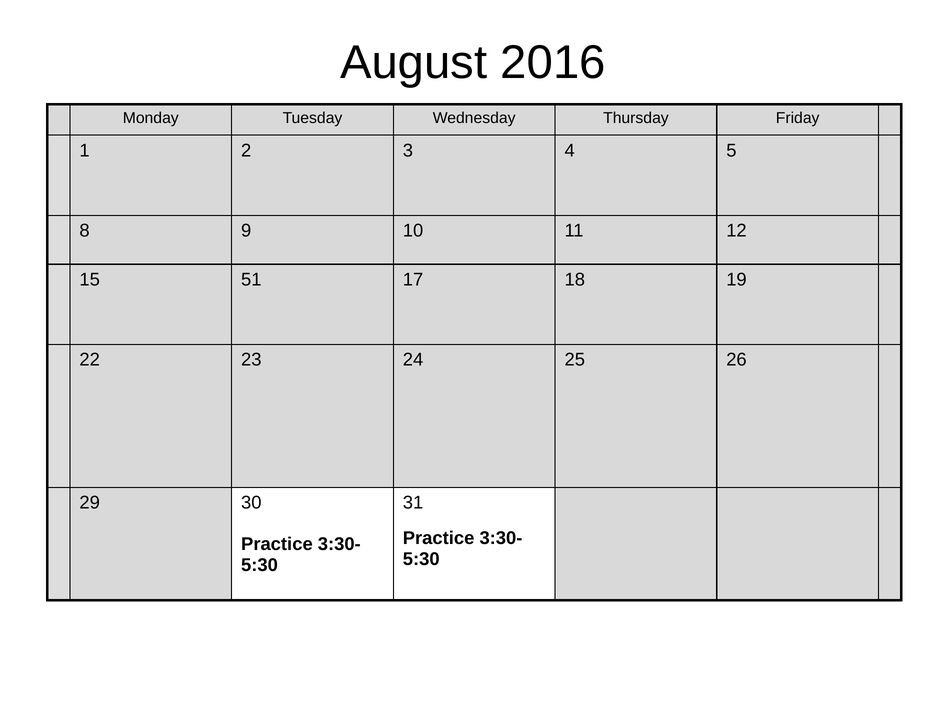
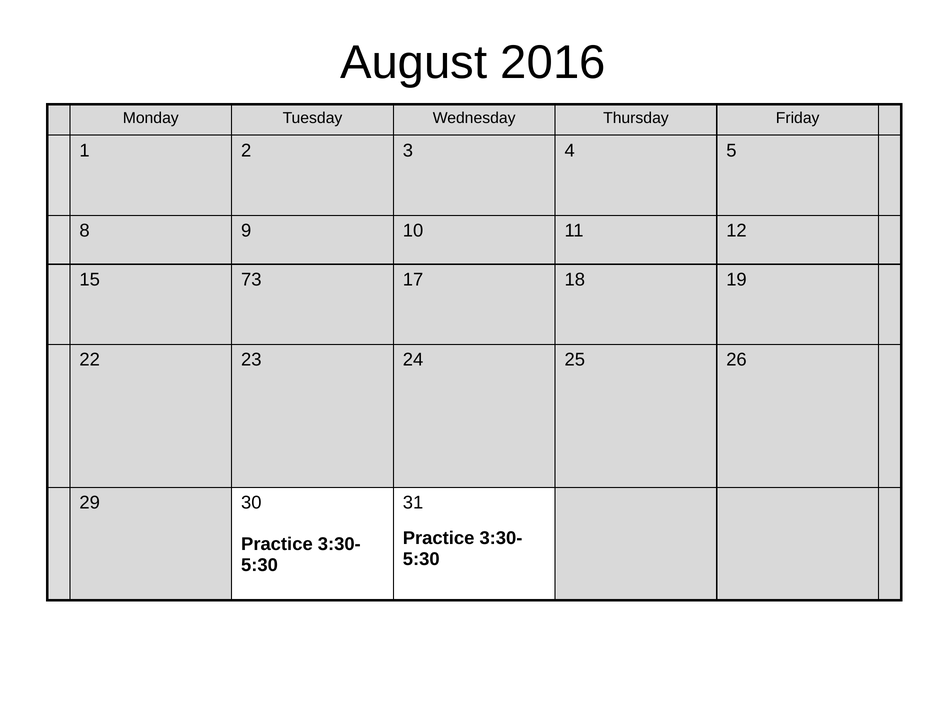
51: 51 -> 73
